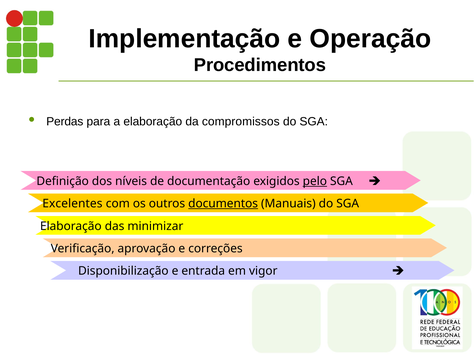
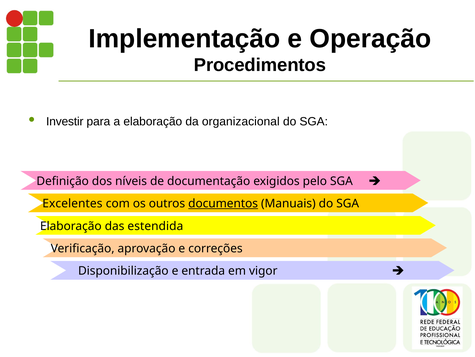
Perdas: Perdas -> Investir
compromissos: compromissos -> organizacional
pelo underline: present -> none
minimizar: minimizar -> estendida
